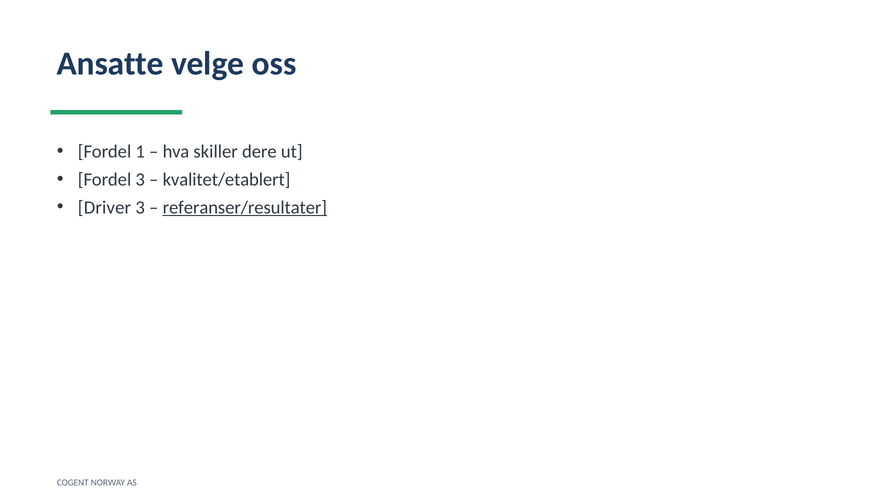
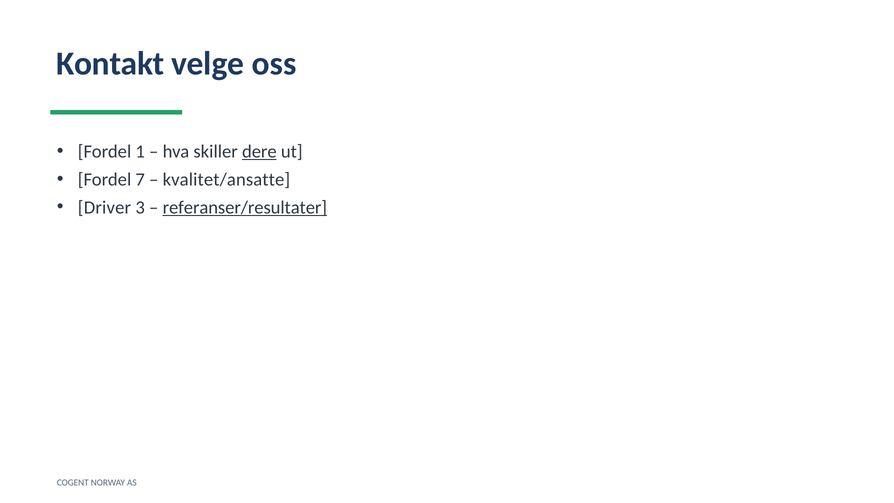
Ansatte: Ansatte -> Kontakt
dere underline: none -> present
Fordel 3: 3 -> 7
kvalitet/etablert: kvalitet/etablert -> kvalitet/ansatte
